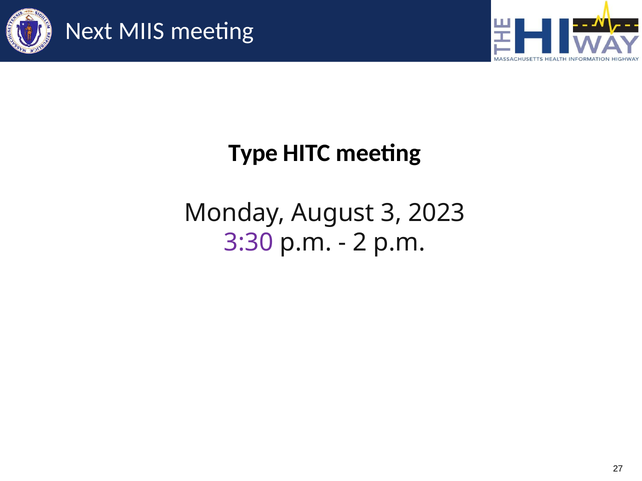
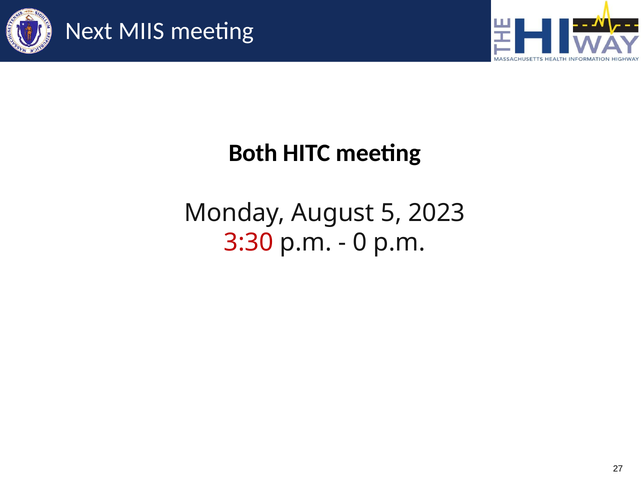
Type: Type -> Both
3: 3 -> 5
3:30 colour: purple -> red
2: 2 -> 0
